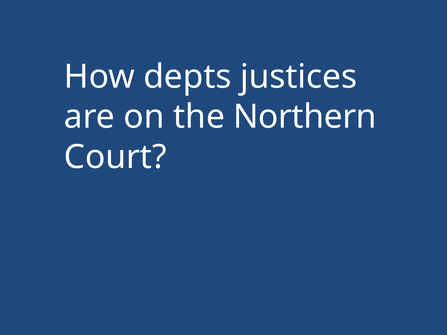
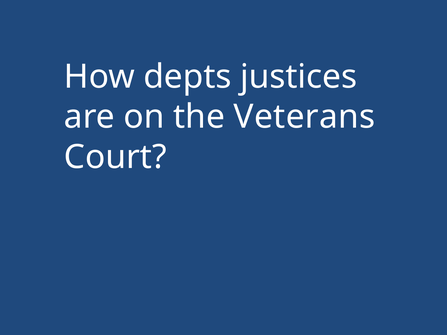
Northern: Northern -> Veterans
